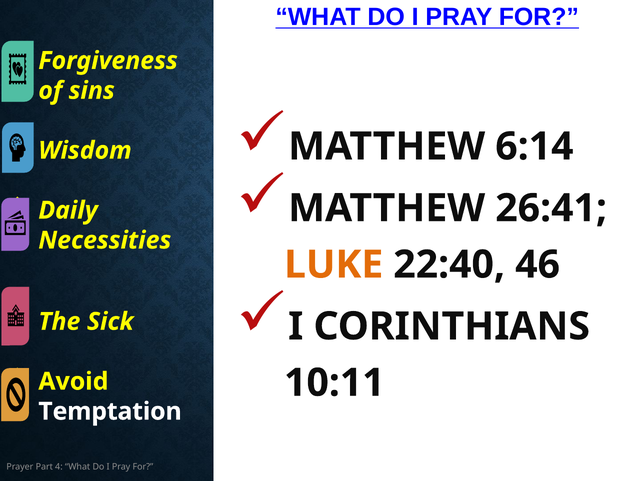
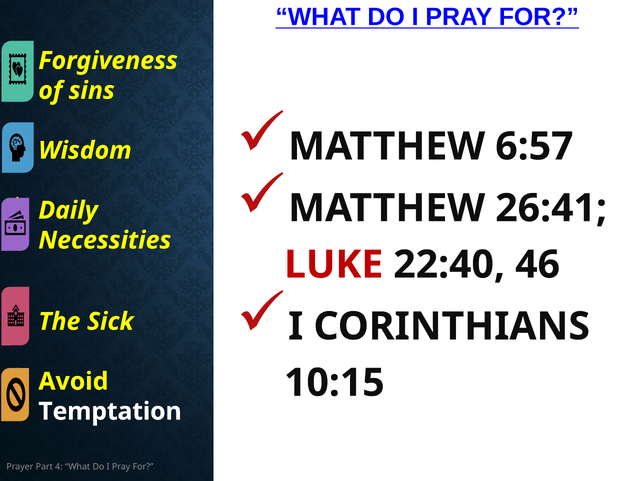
6:14: 6:14 -> 6:57
LUKE colour: orange -> red
10:11: 10:11 -> 10:15
